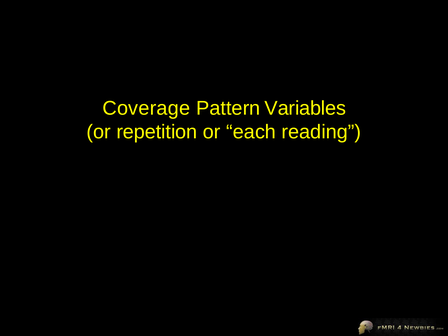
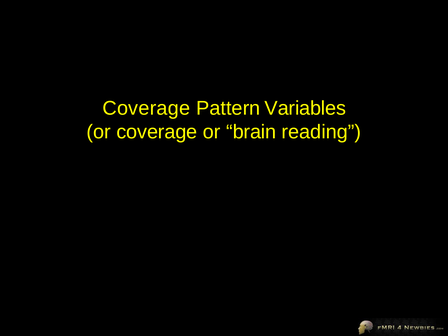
or repetition: repetition -> coverage
each: each -> brain
